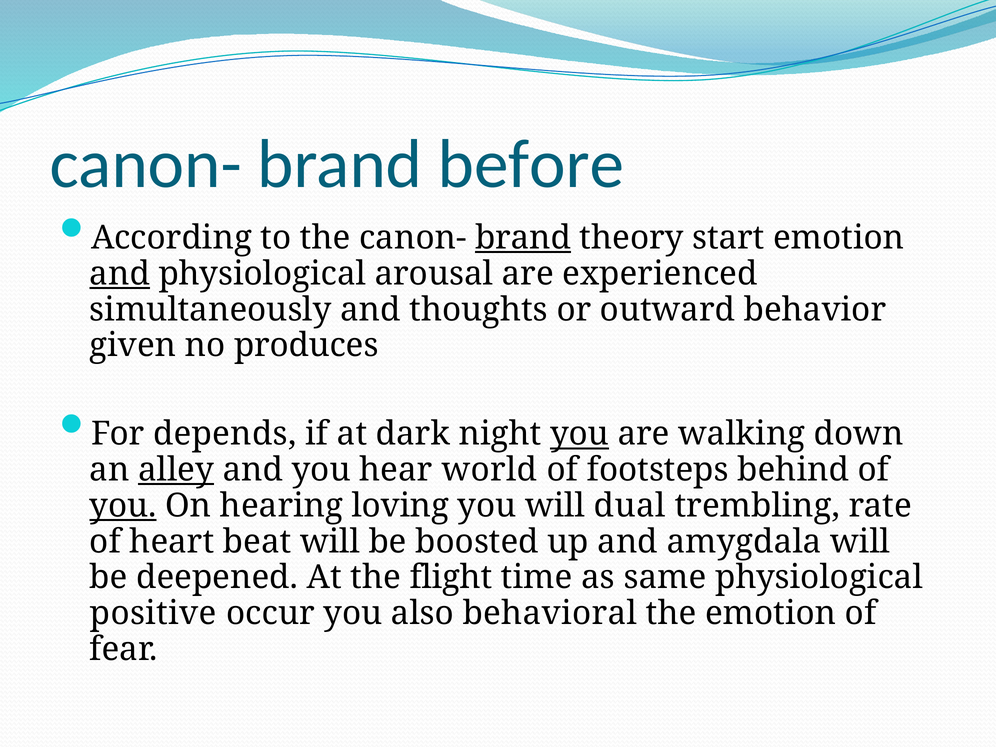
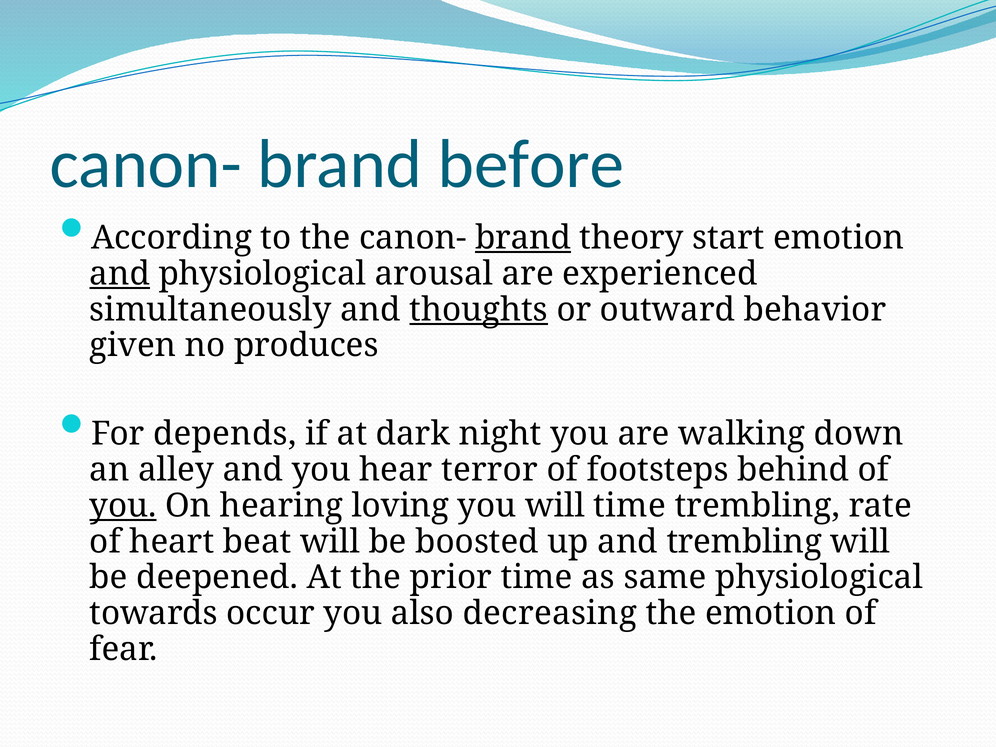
thoughts underline: none -> present
you at (580, 434) underline: present -> none
alley underline: present -> none
world: world -> terror
will dual: dual -> time
and amygdala: amygdala -> trembling
flight: flight -> prior
positive: positive -> towards
behavioral: behavioral -> decreasing
